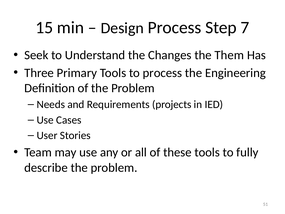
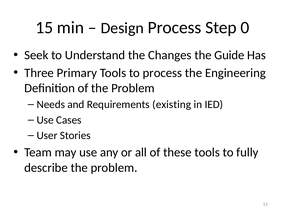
7: 7 -> 0
Them: Them -> Guide
projects: projects -> existing
